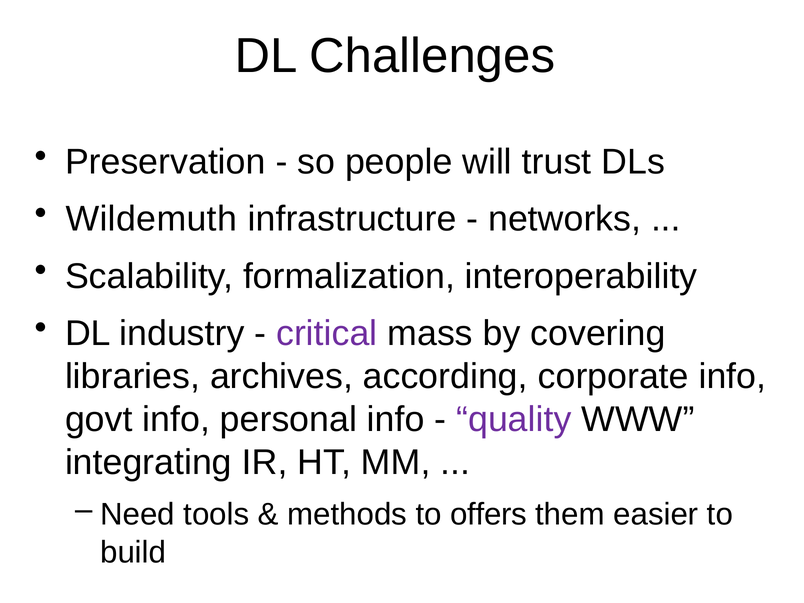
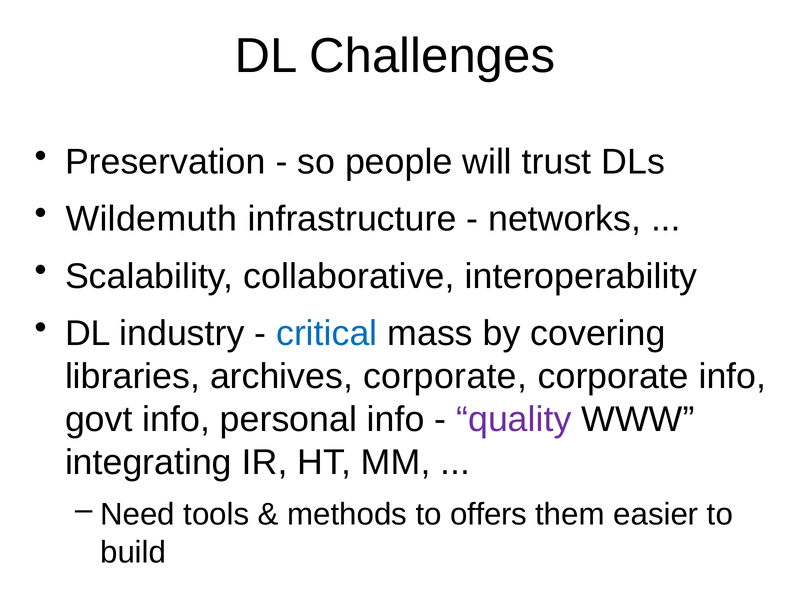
formalization: formalization -> collaborative
critical colour: purple -> blue
archives according: according -> corporate
